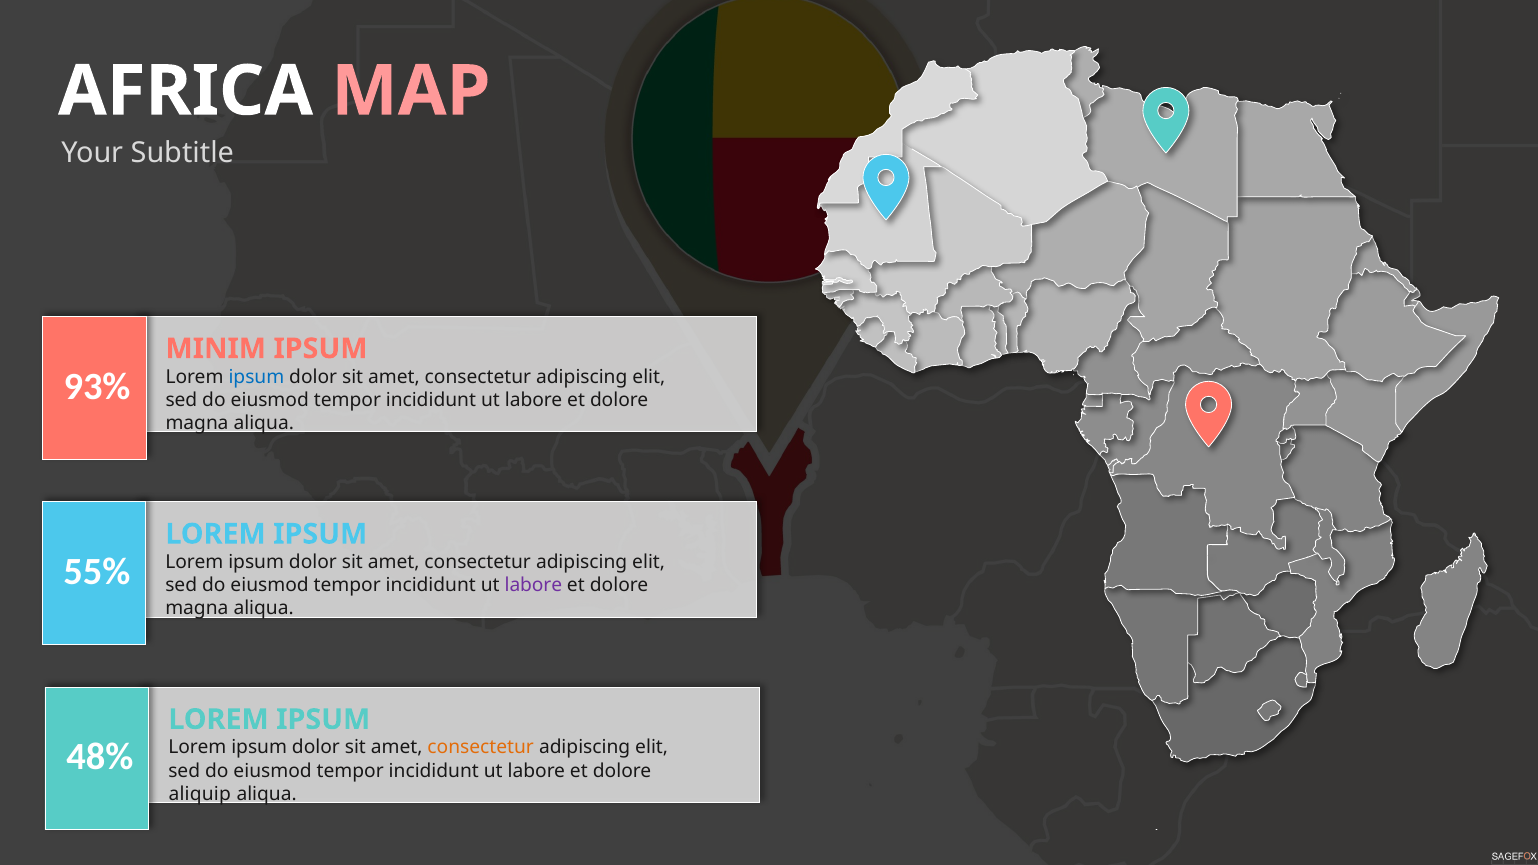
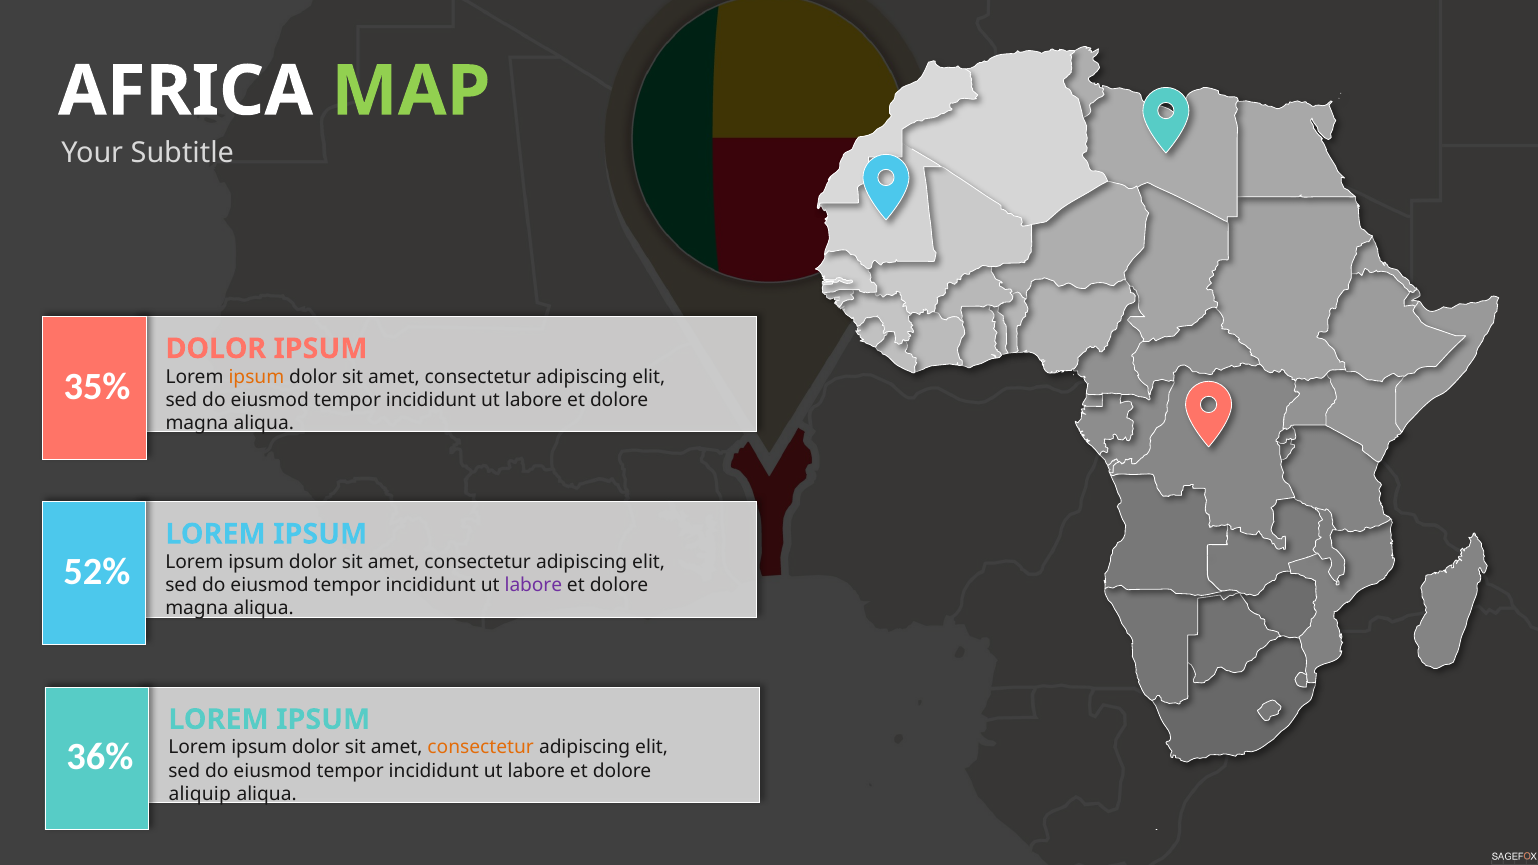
MAP colour: pink -> light green
MINIM at (216, 349): MINIM -> DOLOR
93%: 93% -> 35%
ipsum at (256, 377) colour: blue -> orange
55%: 55% -> 52%
48%: 48% -> 36%
